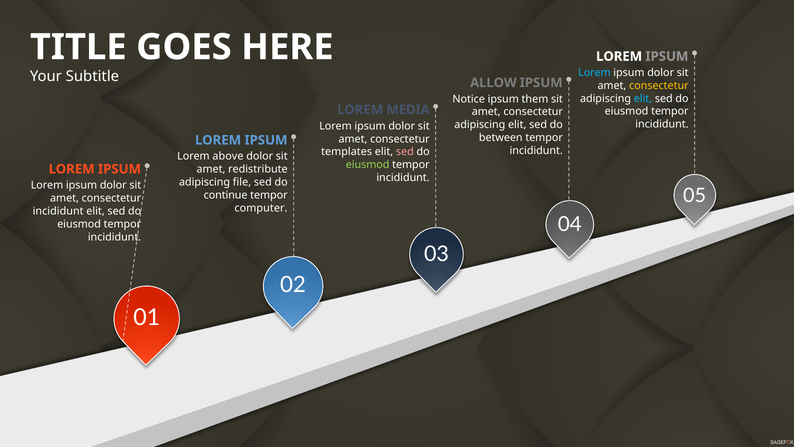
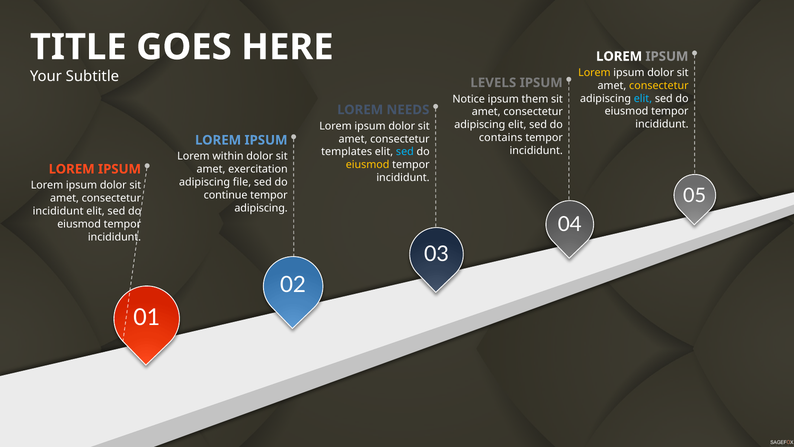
Lorem at (594, 73) colour: light blue -> yellow
ALLOW: ALLOW -> LEVELS
MEDIA: MEDIA -> NEEDS
between: between -> contains
sed at (405, 152) colour: pink -> light blue
above: above -> within
eiusmod at (368, 165) colour: light green -> yellow
redistribute: redistribute -> exercitation
computer at (261, 208): computer -> adipiscing
